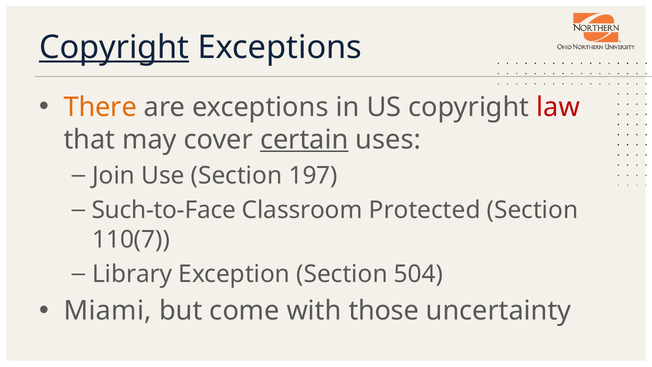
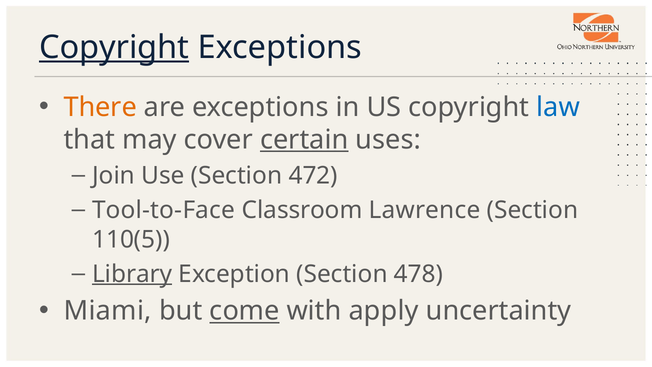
law colour: red -> blue
197: 197 -> 472
Such-to-Face: Such-to-Face -> Tool-to-Face
Protected: Protected -> Lawrence
110(7: 110(7 -> 110(5
Library underline: none -> present
504: 504 -> 478
come underline: none -> present
those: those -> apply
